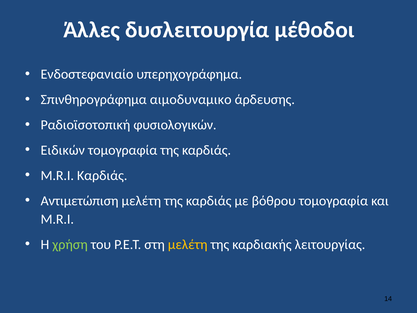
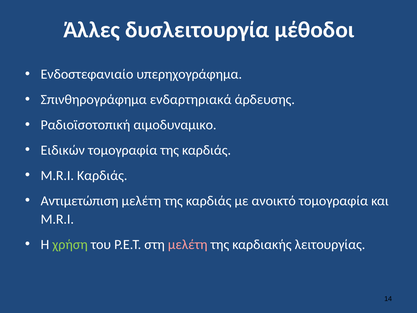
αιμοδυναμικο: αιμοδυναμικο -> ενδαρτηριακά
φυσιολογικών: φυσιολογικών -> αιμοδυναμικο
βόθρου: βόθρου -> ανοικτό
μελέτη at (188, 244) colour: yellow -> pink
